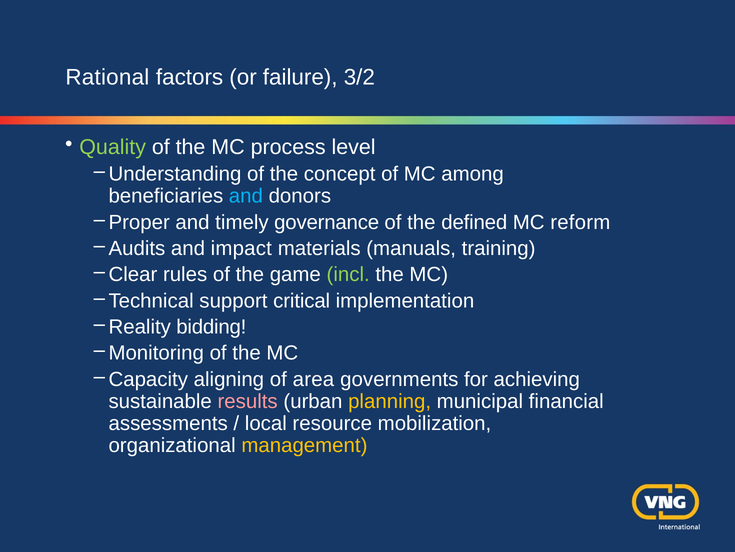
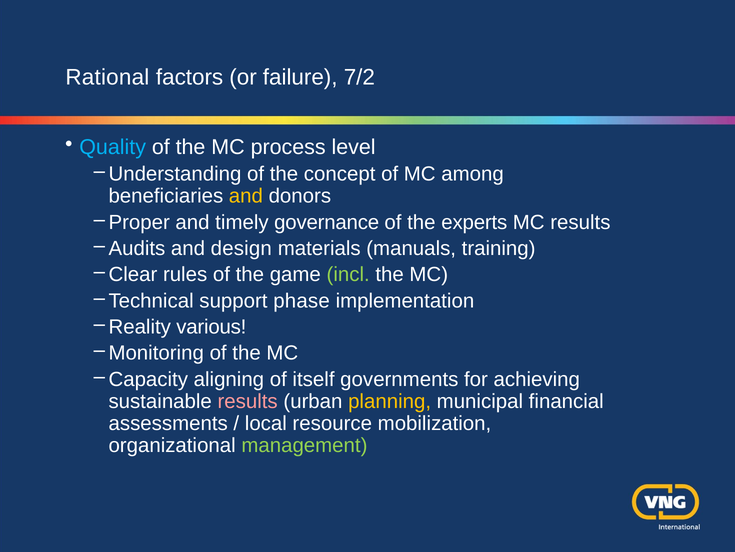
3/2: 3/2 -> 7/2
Quality colour: light green -> light blue
and at (246, 196) colour: light blue -> yellow
defined: defined -> experts
MC reform: reform -> results
impact: impact -> design
critical: critical -> phase
bidding: bidding -> various
area: area -> itself
management colour: yellow -> light green
